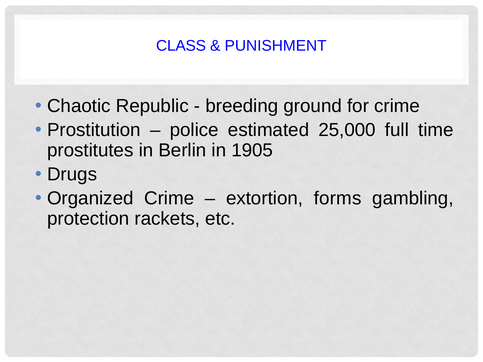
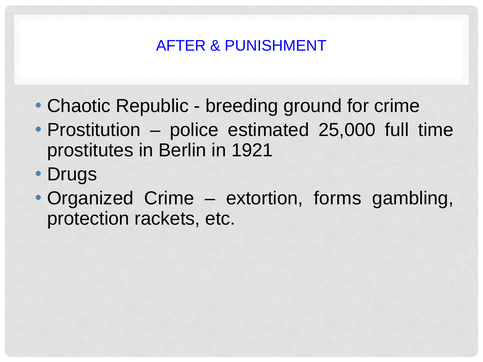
CLASS: CLASS -> AFTER
1905: 1905 -> 1921
